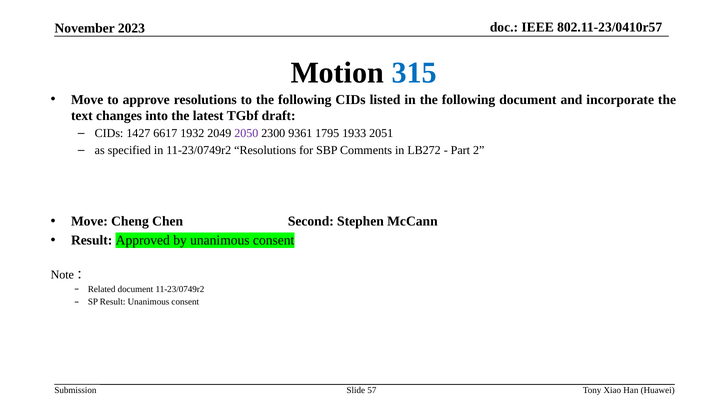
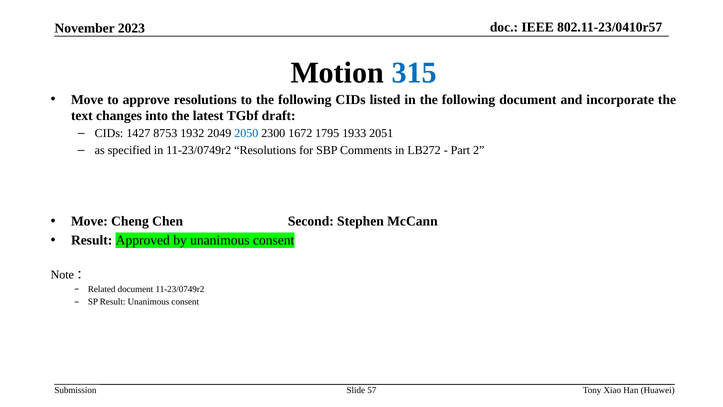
6617: 6617 -> 8753
2050 colour: purple -> blue
9361: 9361 -> 1672
